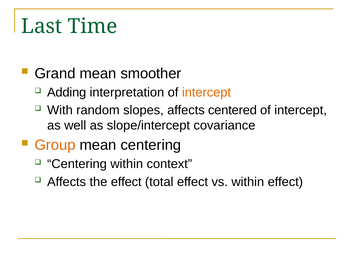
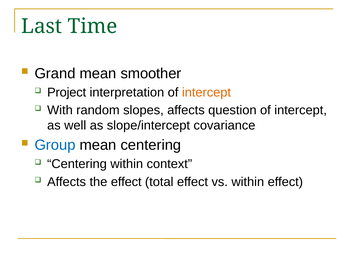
Adding: Adding -> Project
centered: centered -> question
Group colour: orange -> blue
